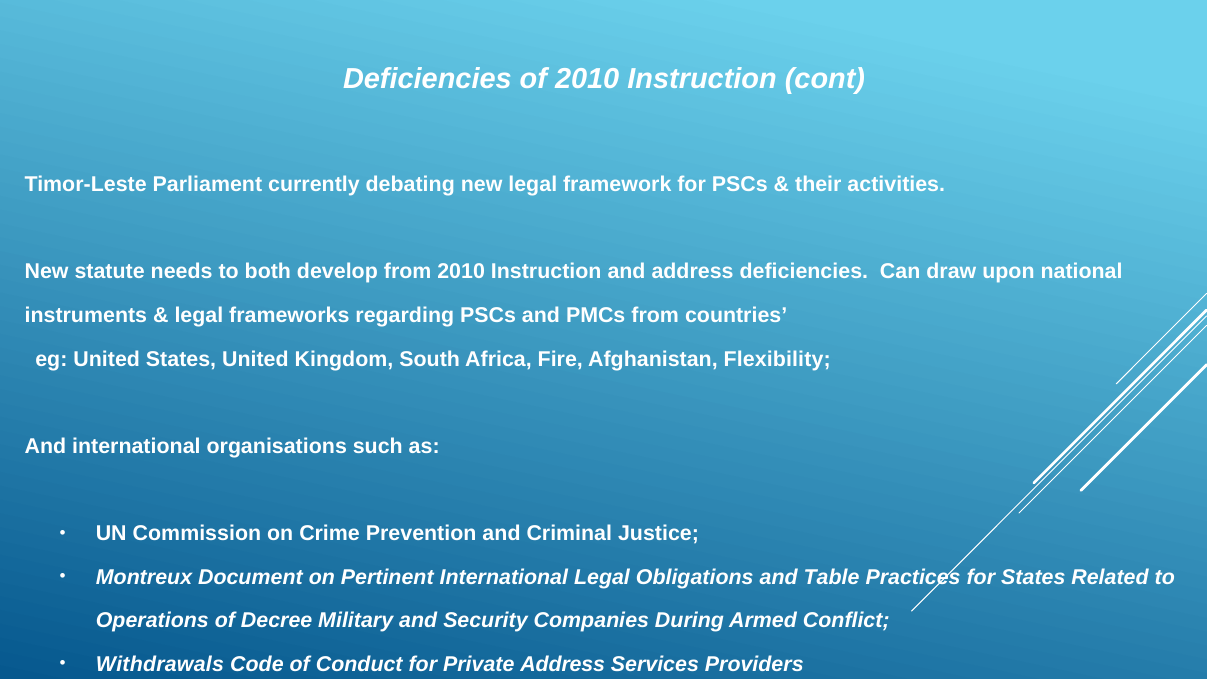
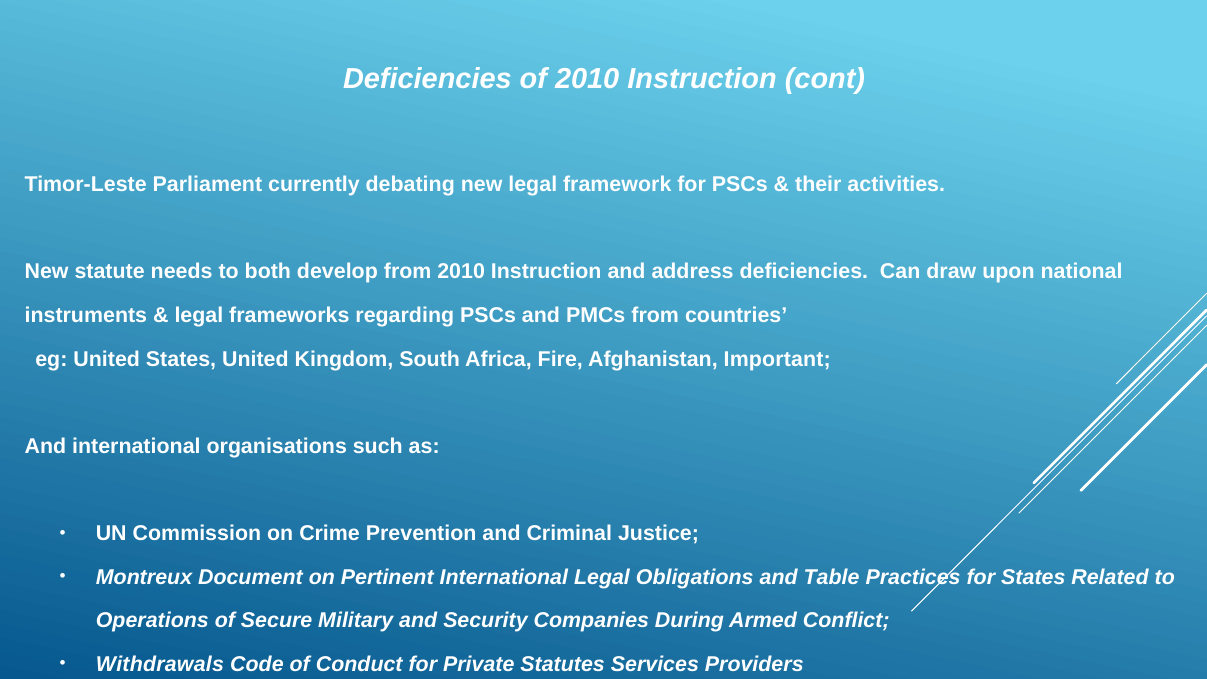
Flexibility: Flexibility -> Important
Decree: Decree -> Secure
Private Address: Address -> Statutes
